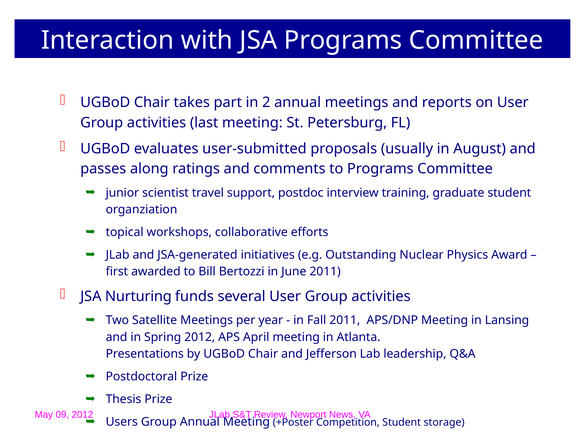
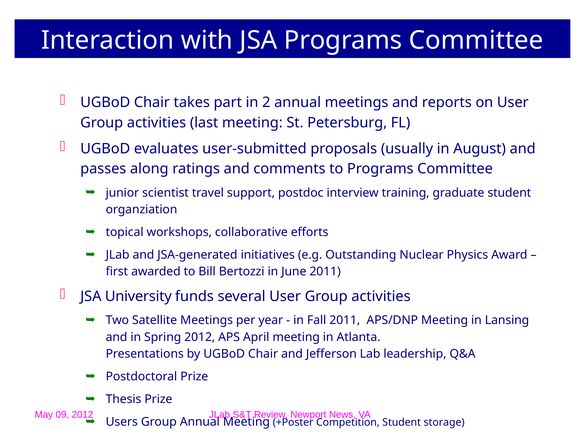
Nurturing: Nurturing -> University
